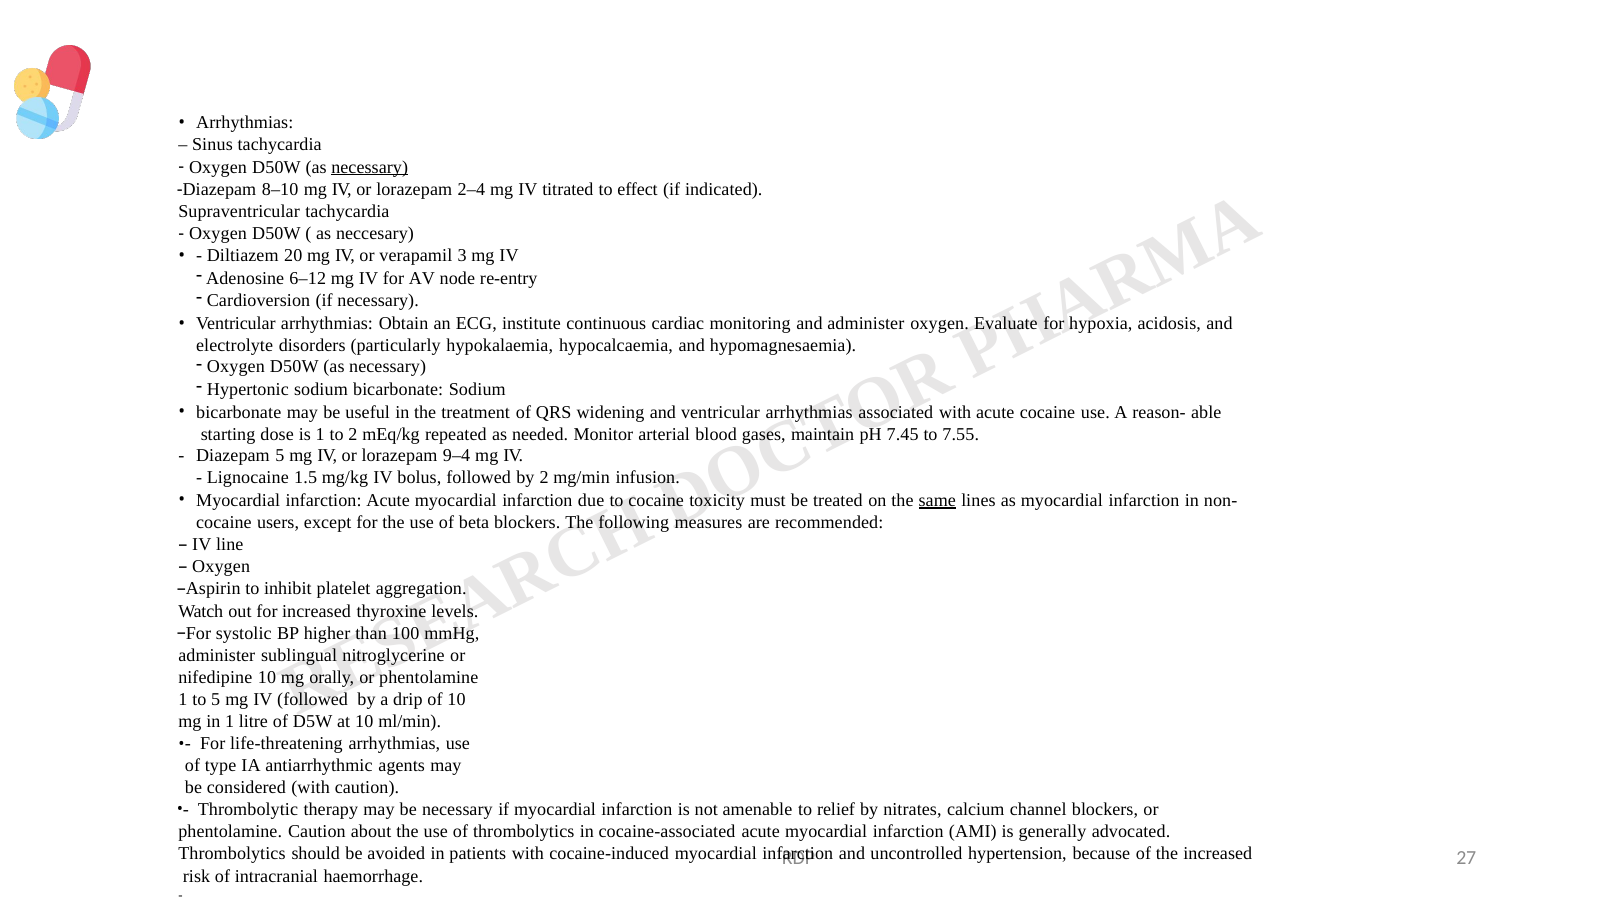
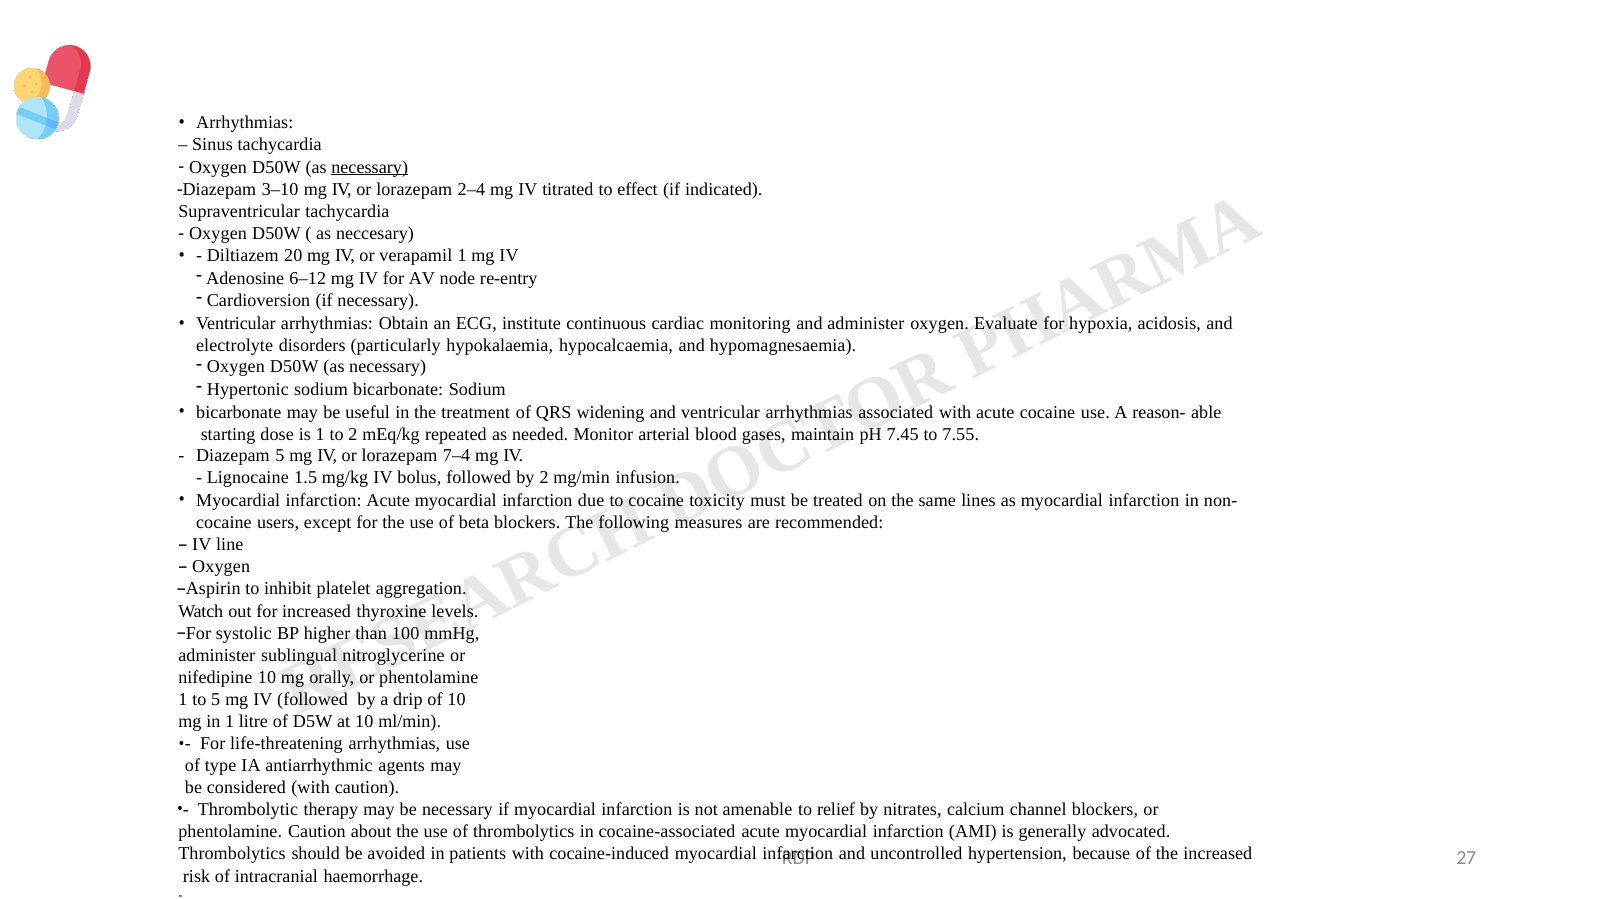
8–10: 8–10 -> 3–10
verapamil 3: 3 -> 1
9–4: 9–4 -> 7–4
same underline: present -> none
